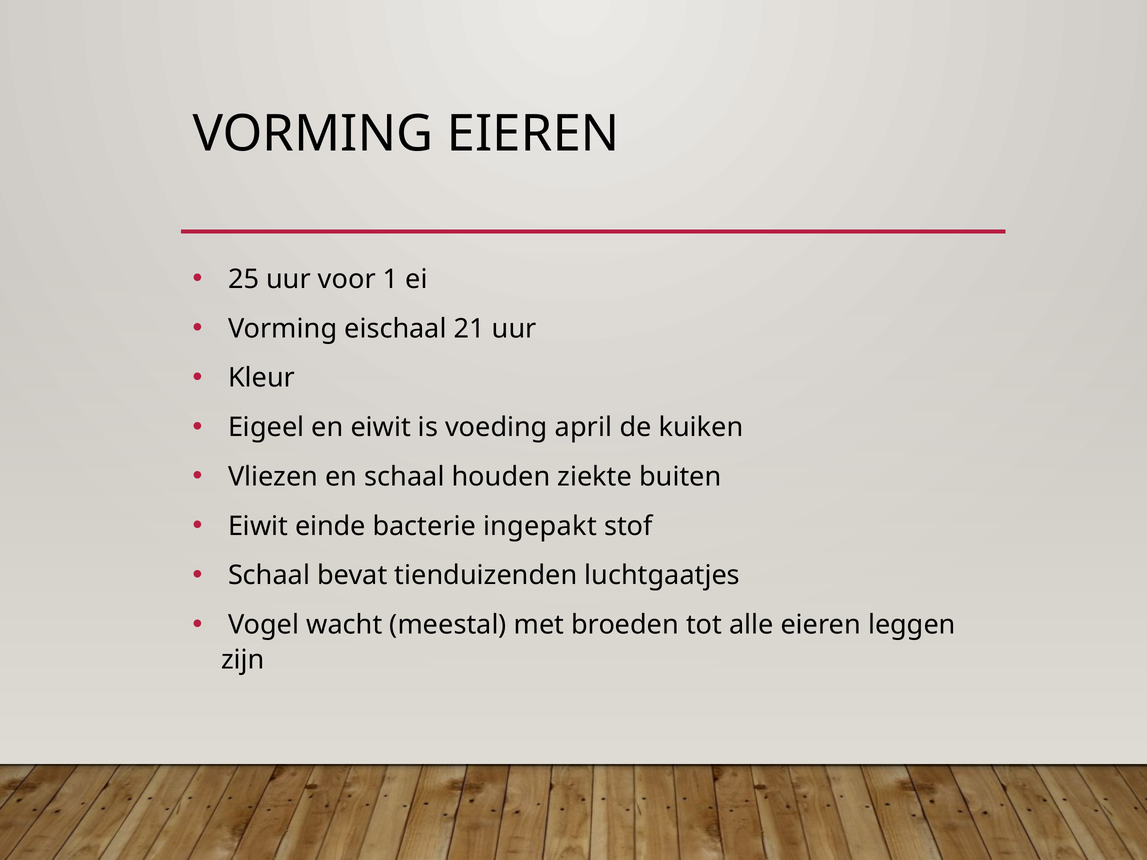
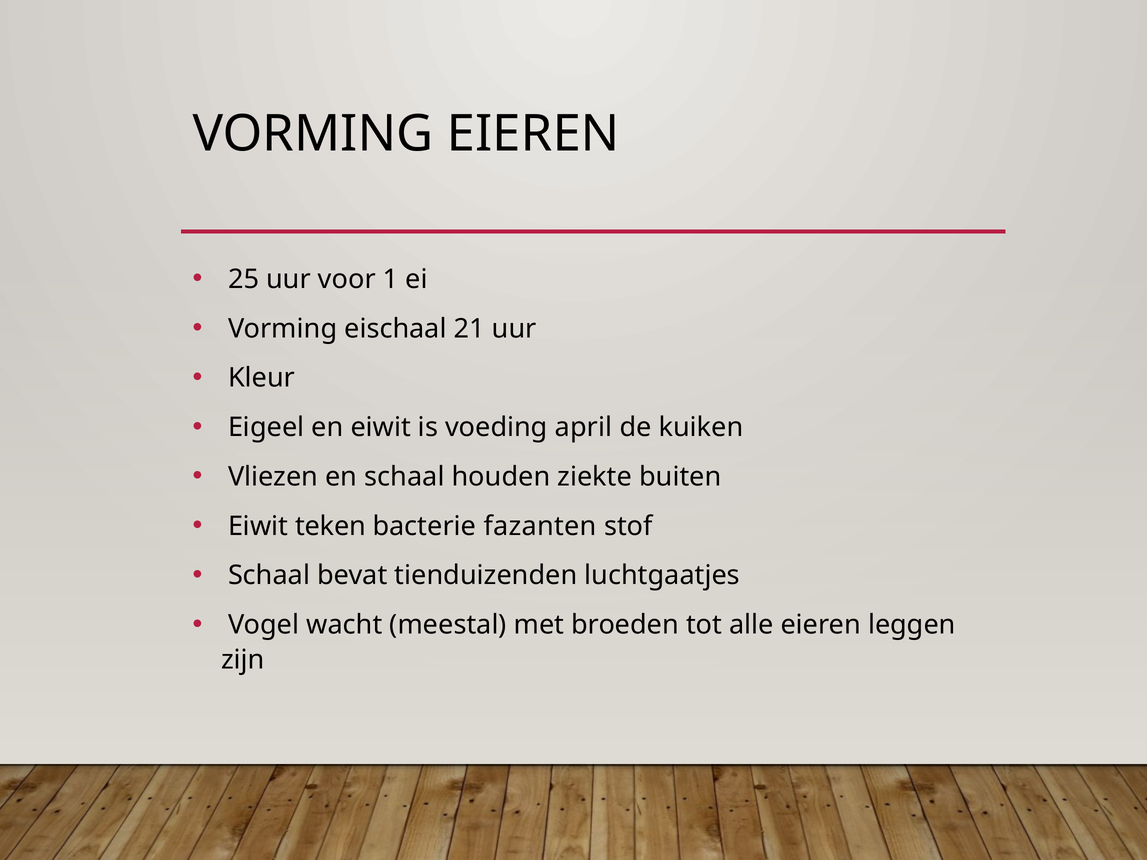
einde: einde -> teken
ingepakt: ingepakt -> fazanten
